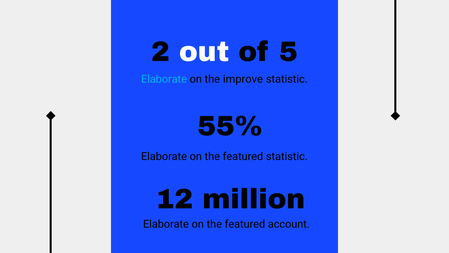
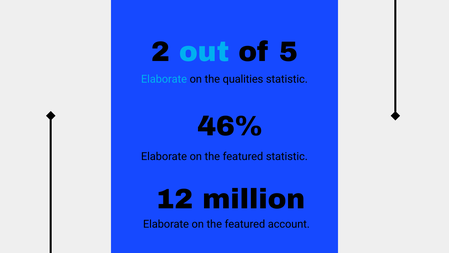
out colour: white -> light blue
improve: improve -> qualities
55%: 55% -> 46%
